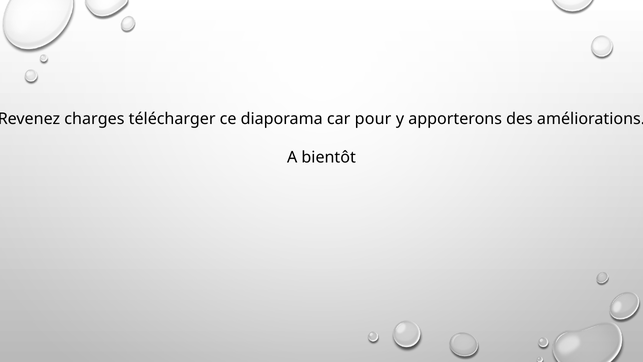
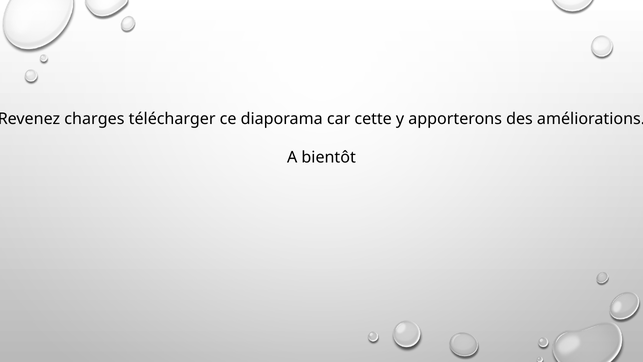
pour: pour -> cette
